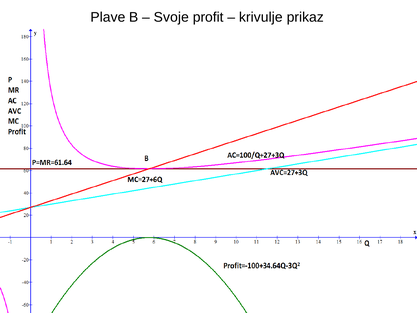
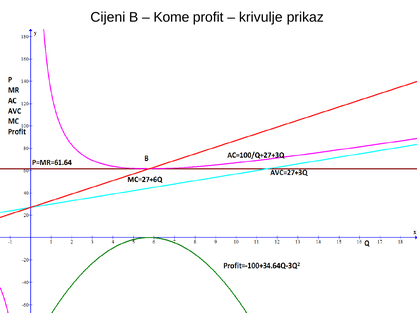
Plave: Plave -> Cijeni
Svoje: Svoje -> Kome
